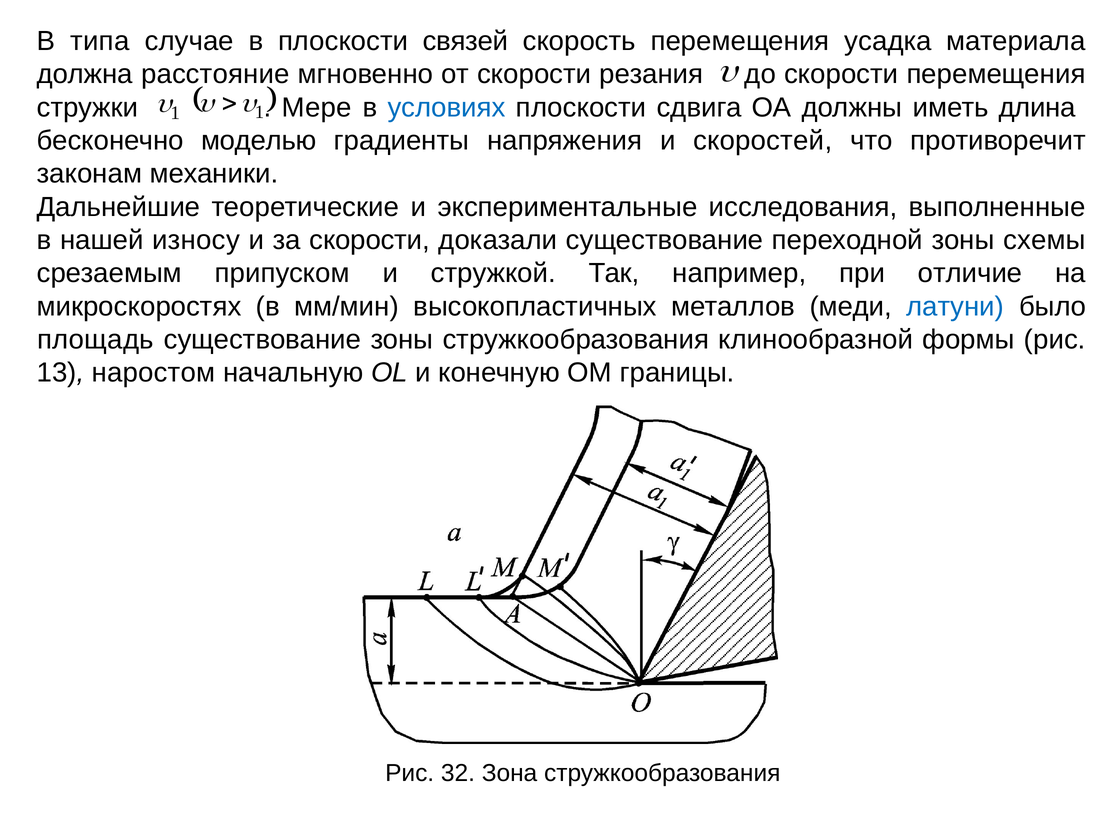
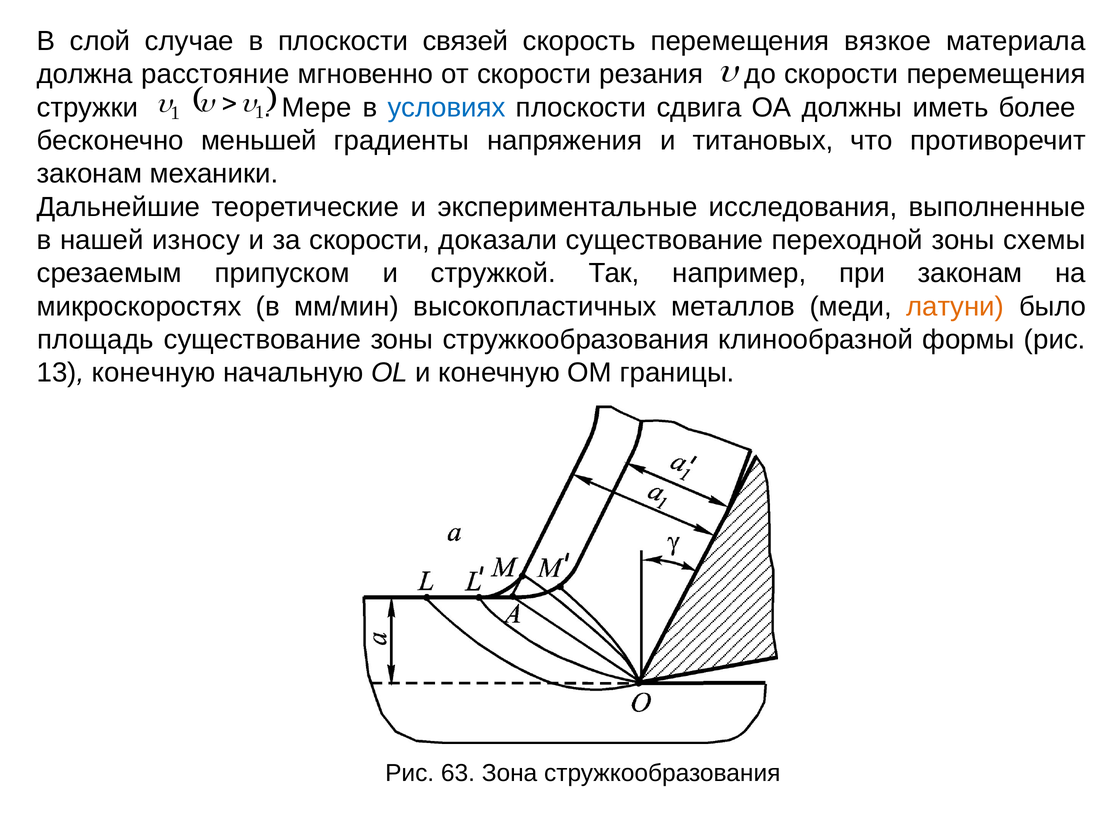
типа: типа -> слой
усадка: усадка -> вязкое
длина: длина -> более
моделью: моделью -> меньшей
скоростей: скоростей -> титановых
при отличие: отличие -> законам
латуни colour: blue -> orange
13 наростом: наростом -> конечную
32: 32 -> 63
